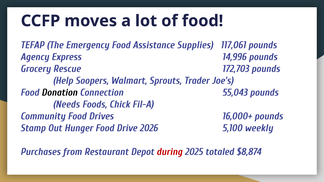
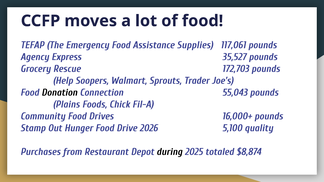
14,996: 14,996 -> 35,527
Needs: Needs -> Plains
weekly: weekly -> quality
during colour: red -> black
